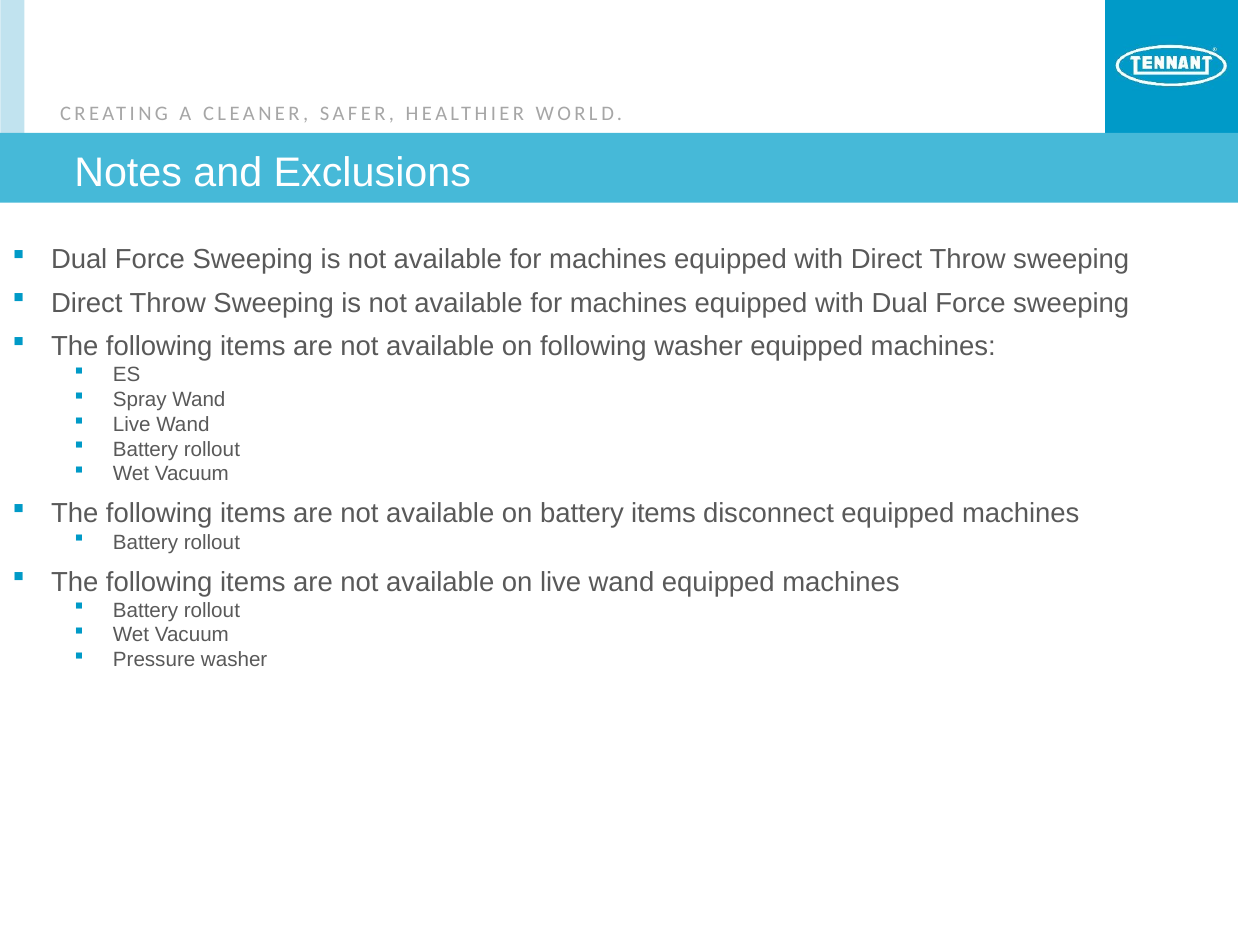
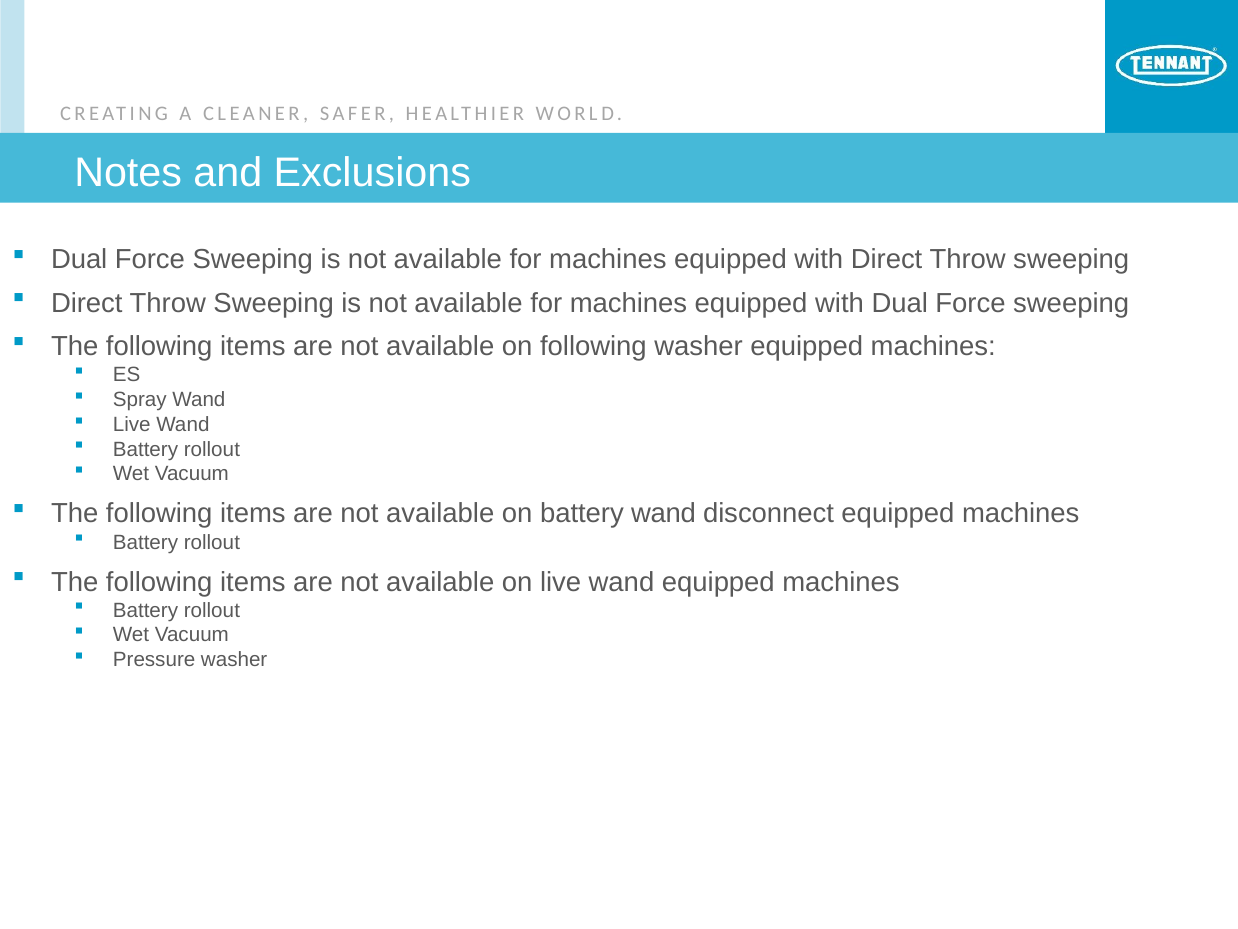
battery items: items -> wand
